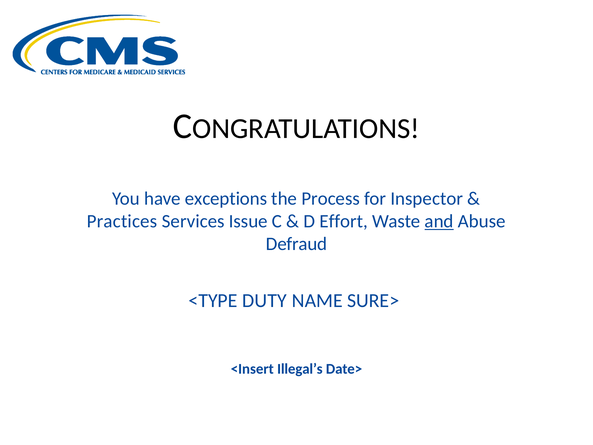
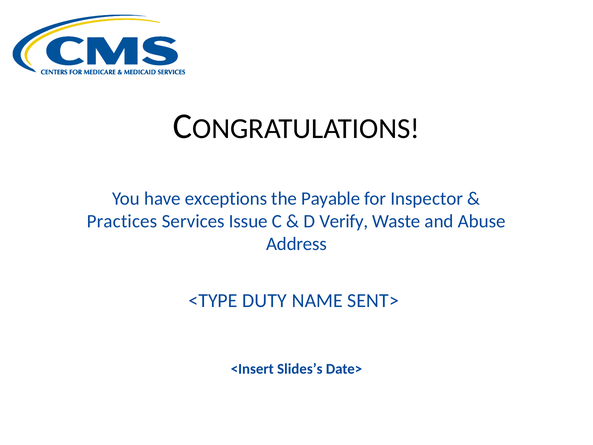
Process: Process -> Payable
Effort: Effort -> Verify
and underline: present -> none
Defraud: Defraud -> Address
SURE>: SURE> -> SENT>
Illegal’s: Illegal’s -> Slides’s
